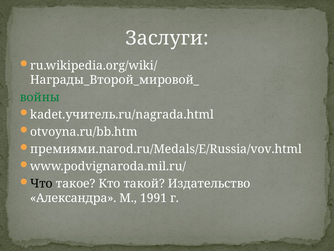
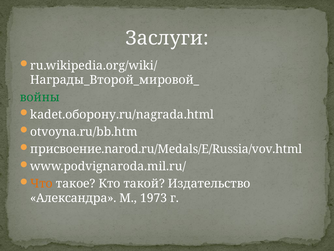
kadet.учитель.ru/nagrada.html: kadet.учитель.ru/nagrada.html -> kadet.оборону.ru/nagrada.html
премиями.narod.ru/Medals/E/Russia/vov.html: премиями.narod.ru/Medals/E/Russia/vov.html -> присвоение.narod.ru/Medals/E/Russia/vov.html
Что colour: black -> orange
1991: 1991 -> 1973
